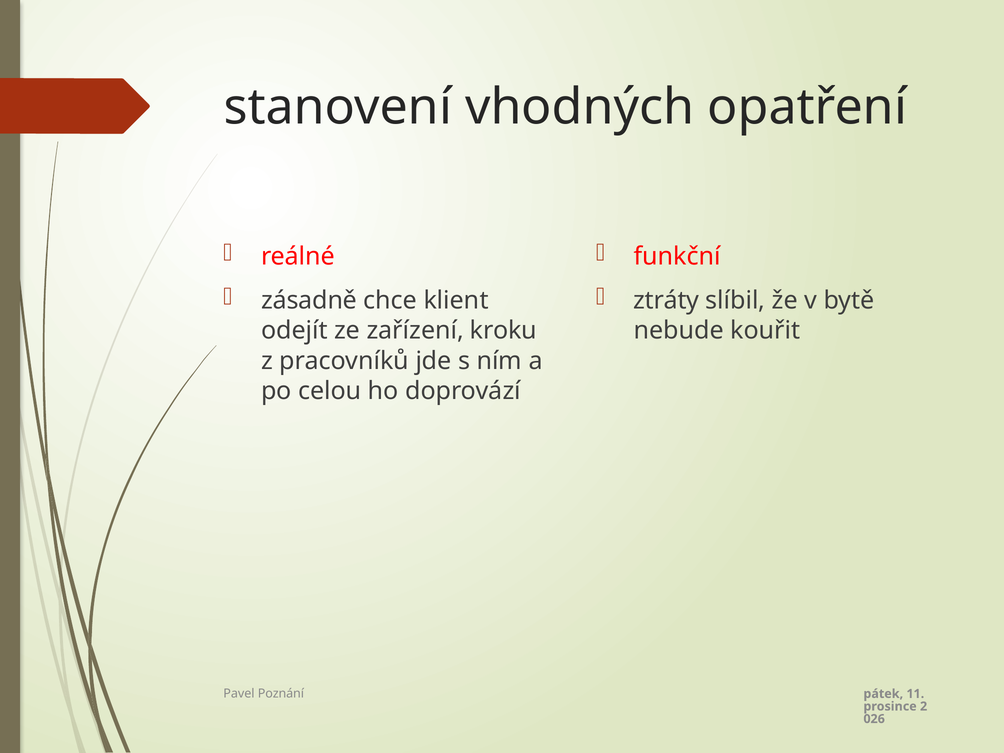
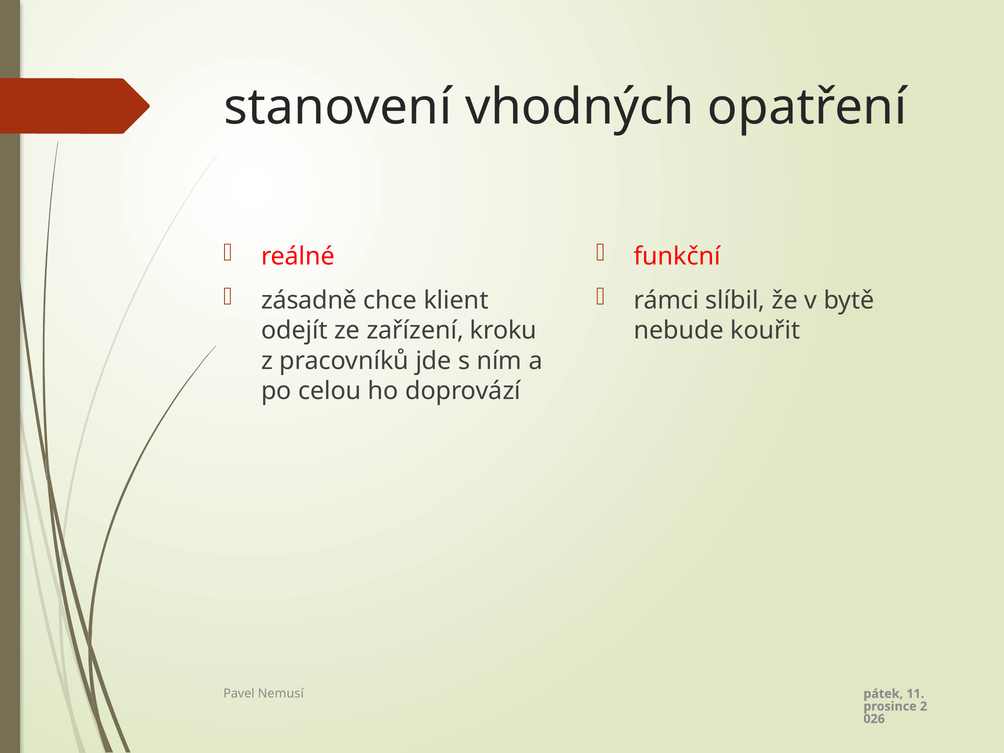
ztráty: ztráty -> rámci
Poznání: Poznání -> Nemusí
